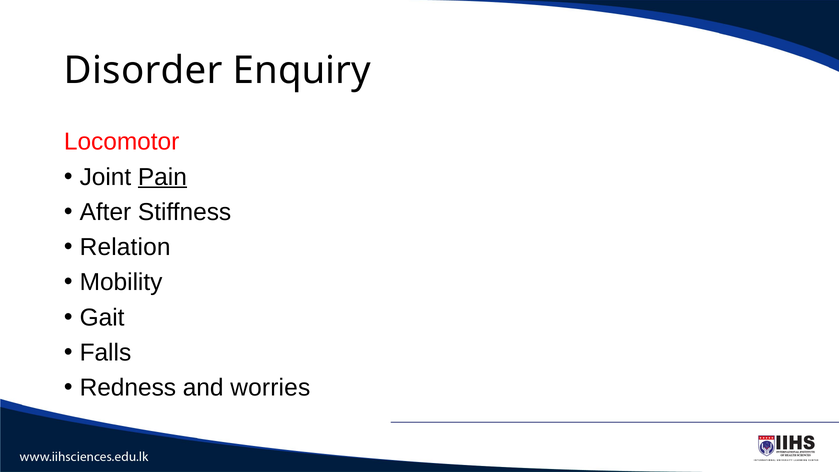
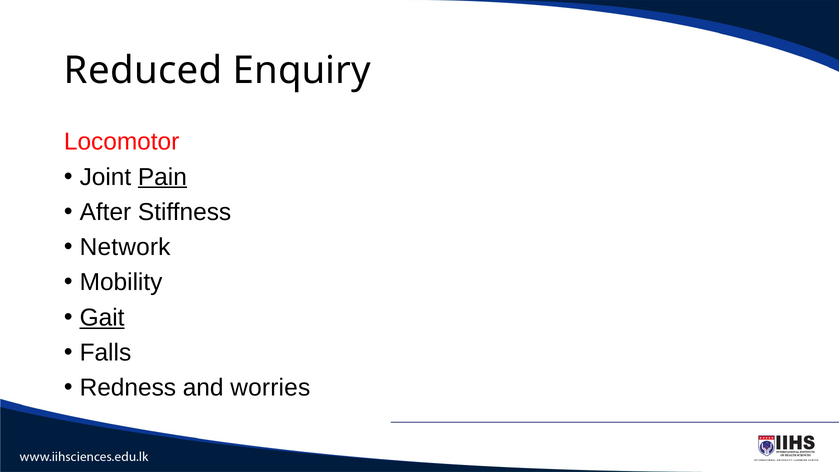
Disorder: Disorder -> Reduced
Relation: Relation -> Network
Gait underline: none -> present
